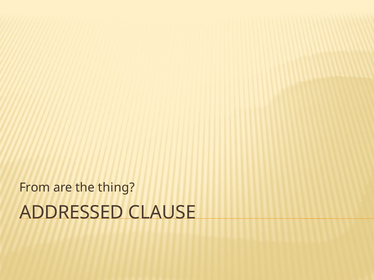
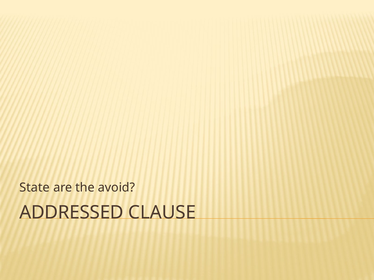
From: From -> State
thing: thing -> avoid
